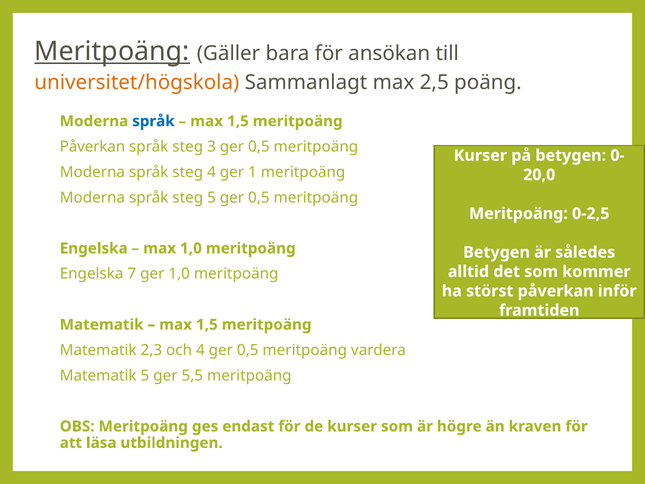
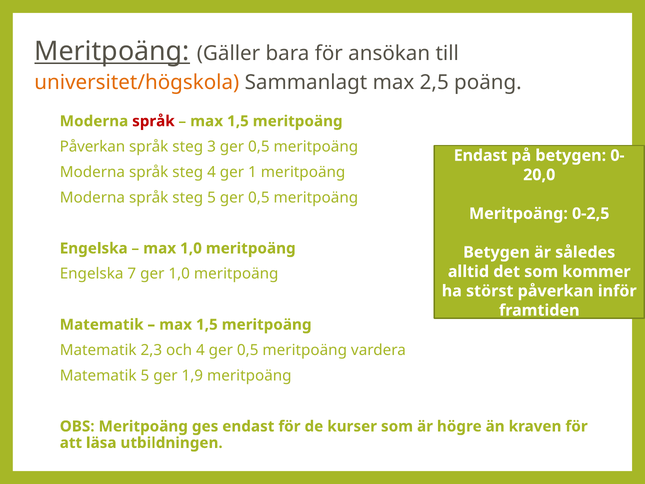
språk at (153, 121) colour: blue -> red
Kurser at (480, 155): Kurser -> Endast
5,5: 5,5 -> 1,9
